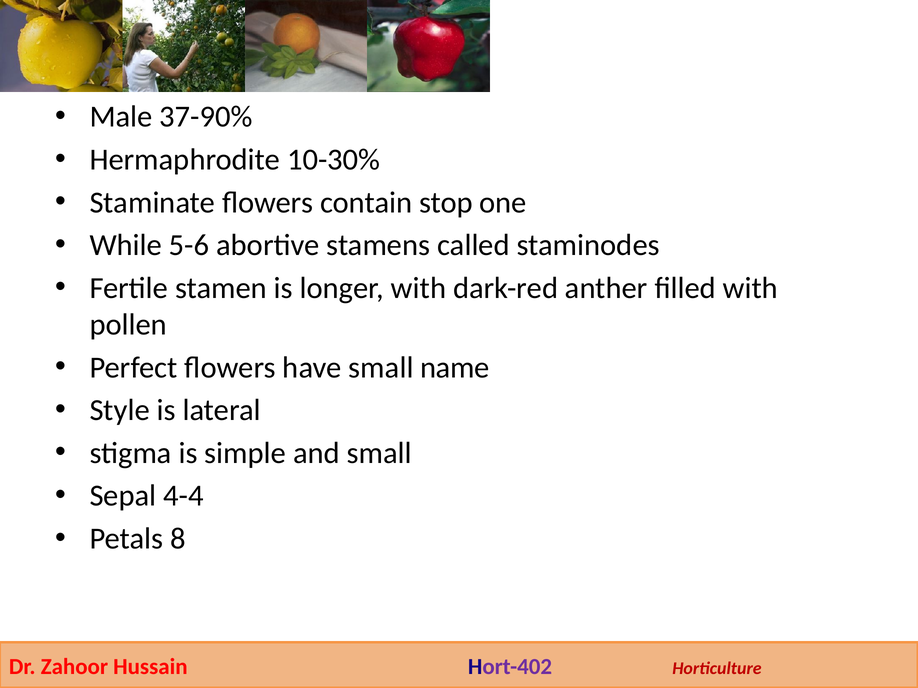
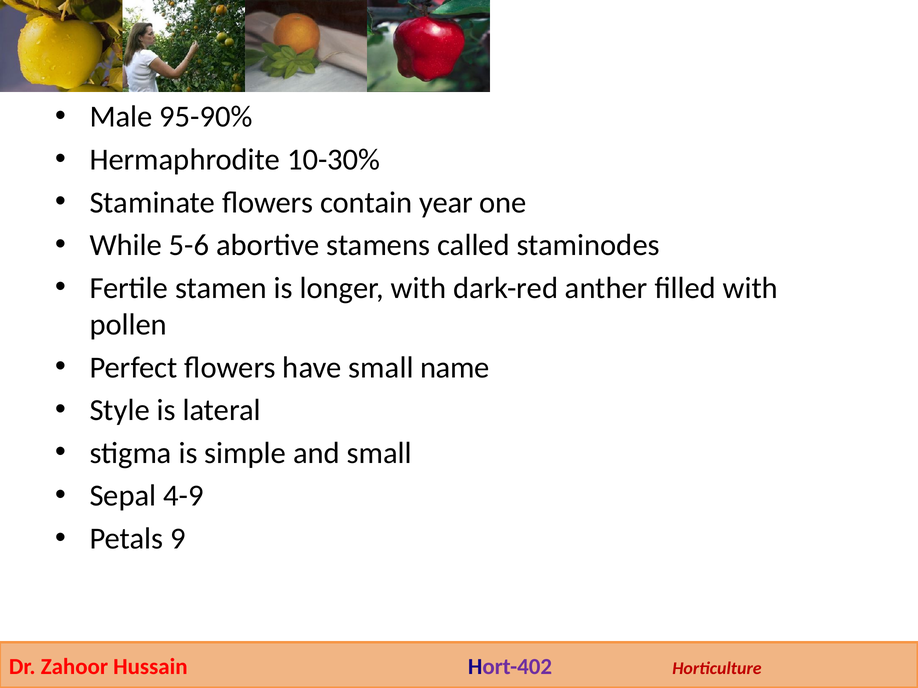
37-90%: 37-90% -> 95-90%
stop: stop -> year
4-4: 4-4 -> 4-9
8: 8 -> 9
